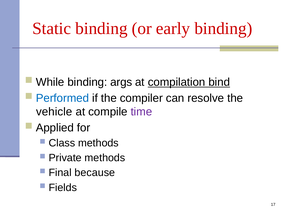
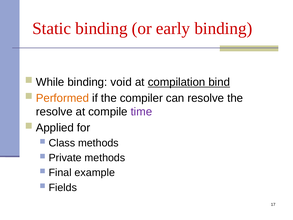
args: args -> void
Performed colour: blue -> orange
vehicle at (54, 112): vehicle -> resolve
because: because -> example
